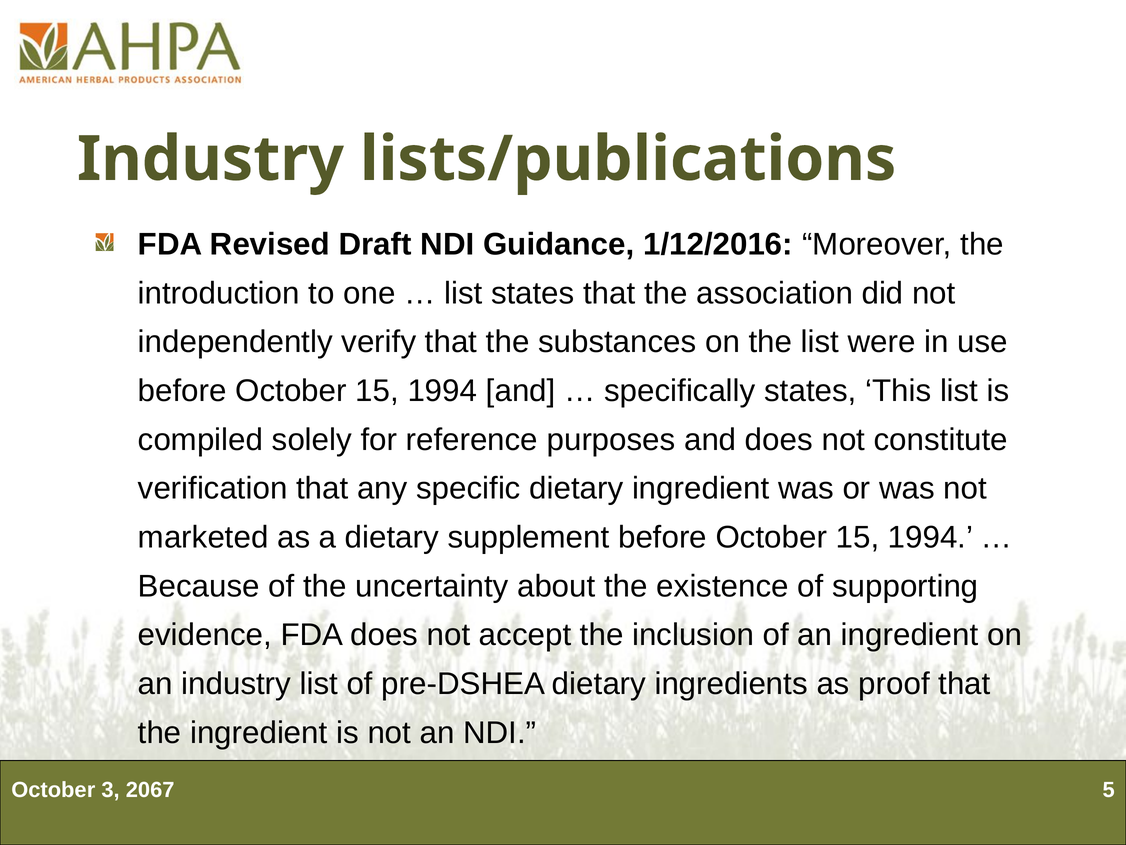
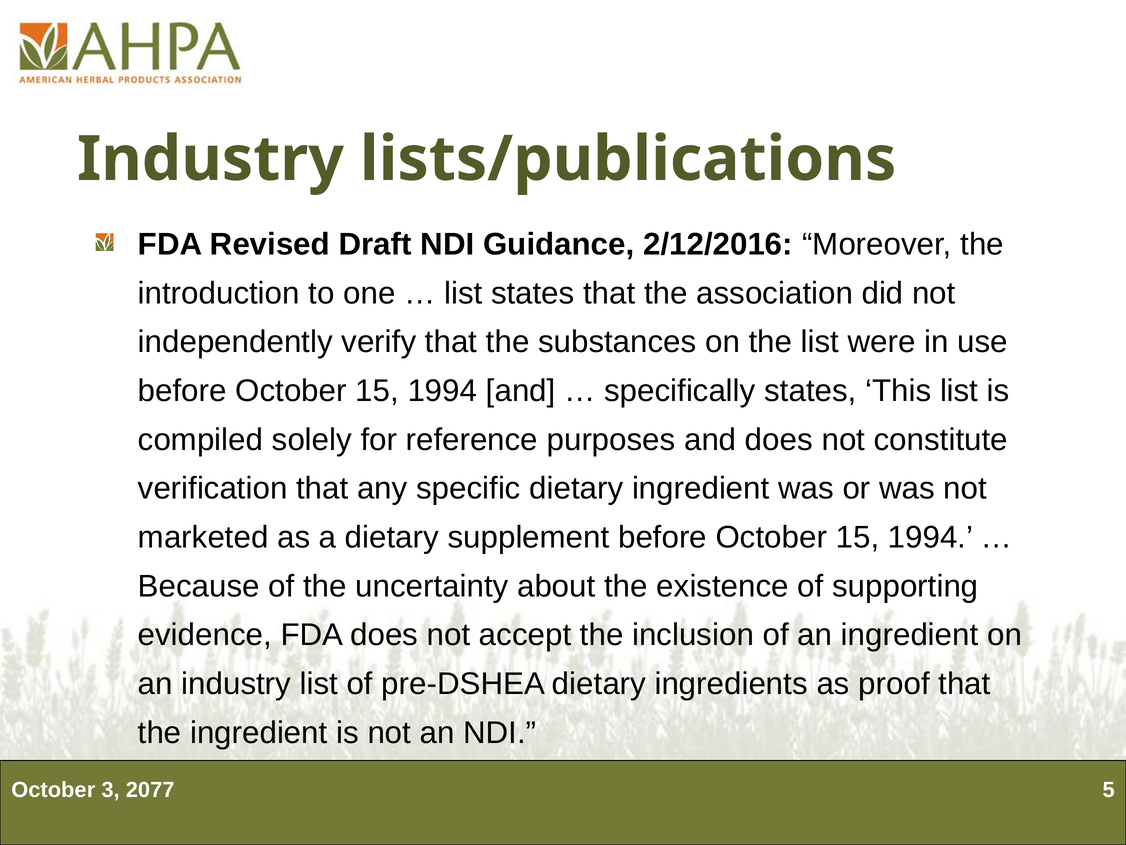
1/12/2016: 1/12/2016 -> 2/12/2016
2067: 2067 -> 2077
